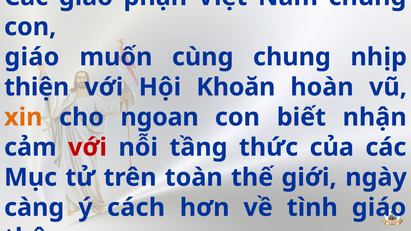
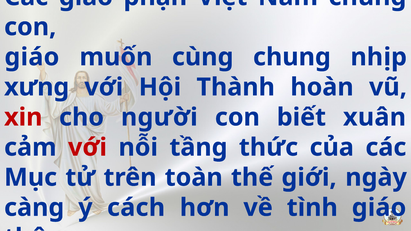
thiện: thiện -> xưng
Khoăn: Khoăn -> Thành
xin colour: orange -> red
ngoan: ngoan -> người
nhận: nhận -> xuân
